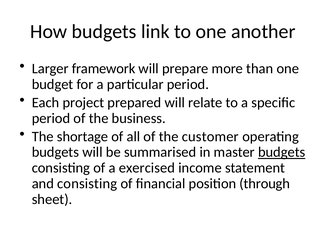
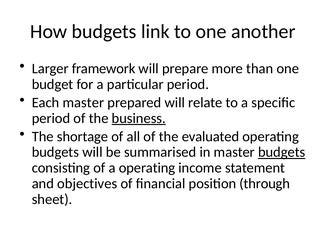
Each project: project -> master
business underline: none -> present
customer: customer -> evaluated
a exercised: exercised -> operating
and consisting: consisting -> objectives
